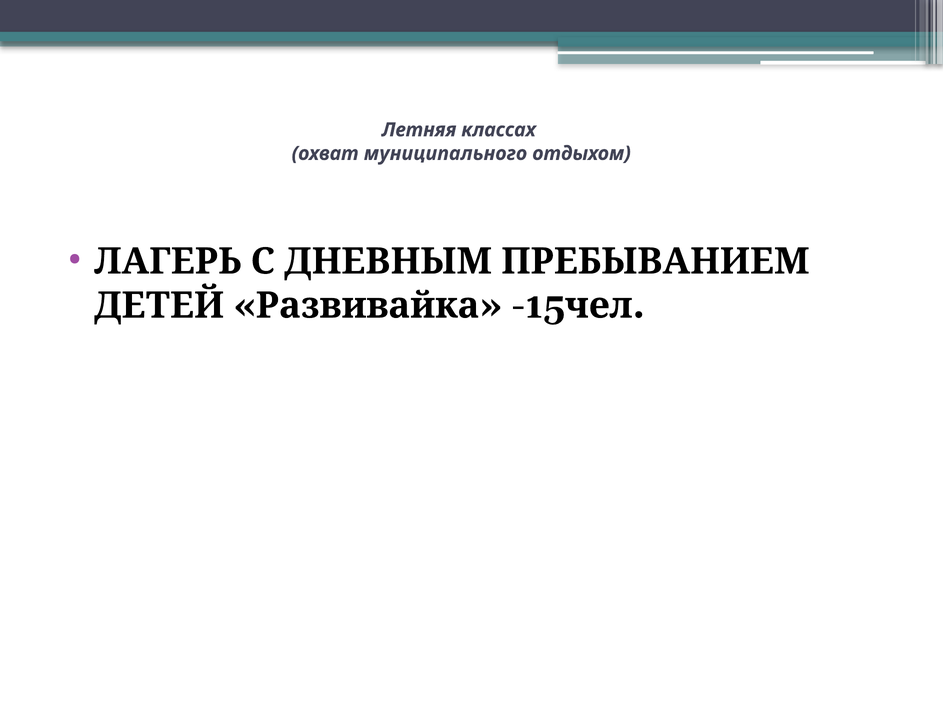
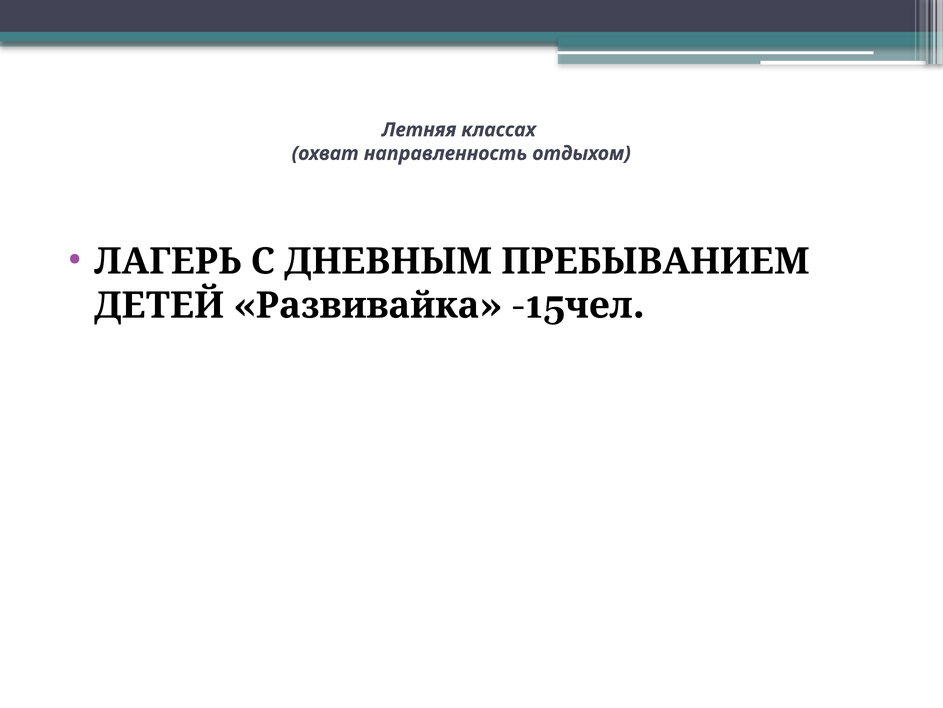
муниципального: муниципального -> направленность
